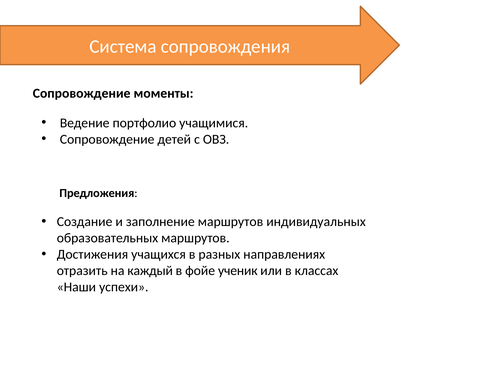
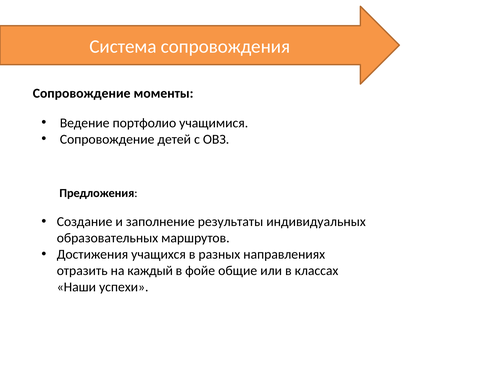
заполнение маршрутов: маршрутов -> результаты
ученик: ученик -> общие
